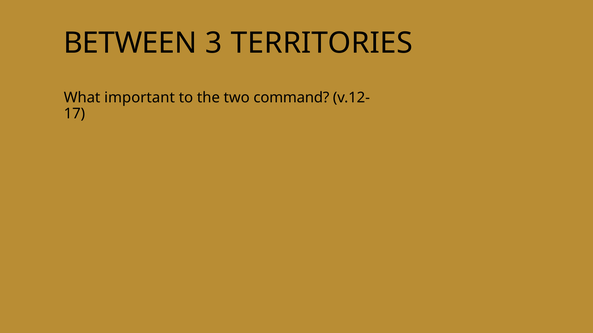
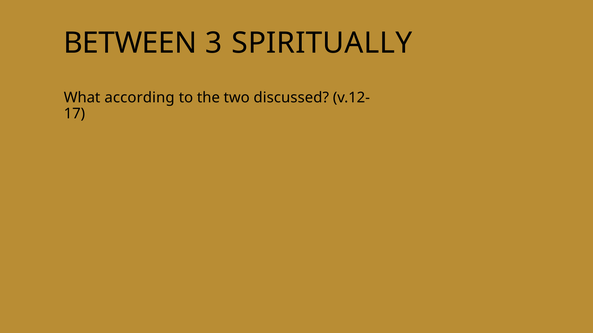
TERRITORIES: TERRITORIES -> SPIRITUALLY
important: important -> according
command: command -> discussed
